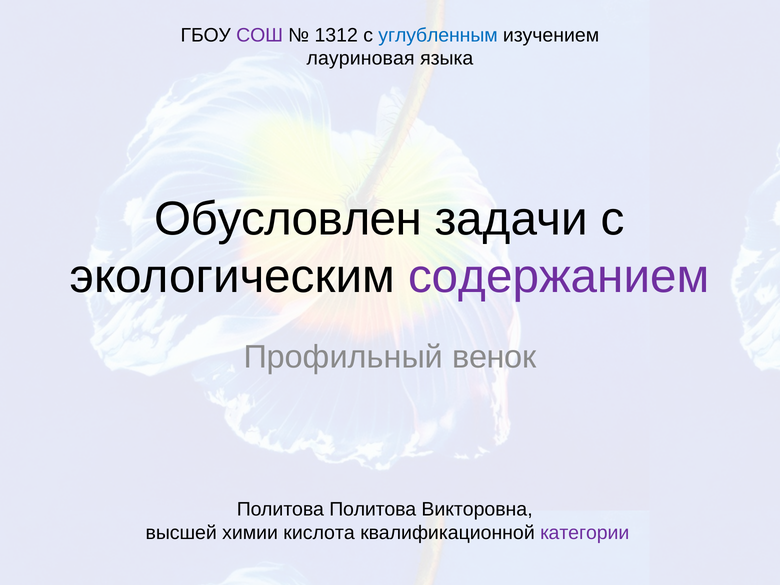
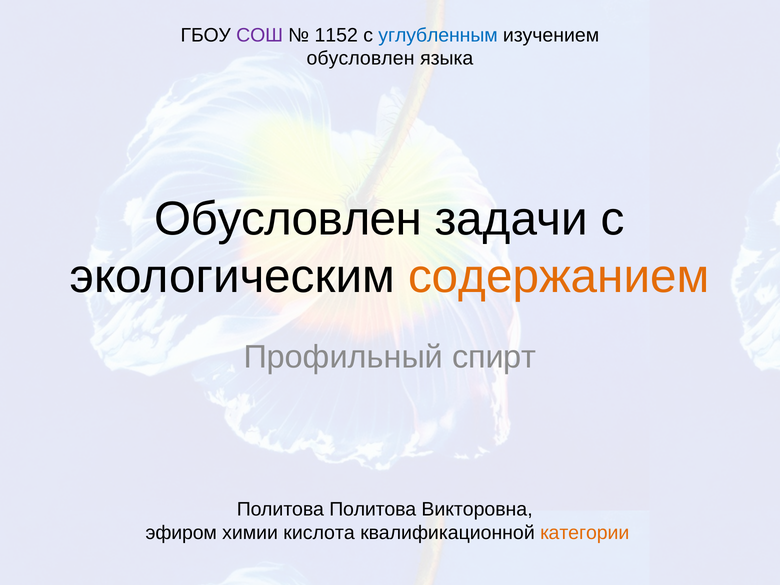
1312: 1312 -> 1152
лауриновая at (361, 59): лауриновая -> обусловлен
содержанием colour: purple -> orange
венок: венок -> спирт
высшей: высшей -> эфиром
категории colour: purple -> orange
